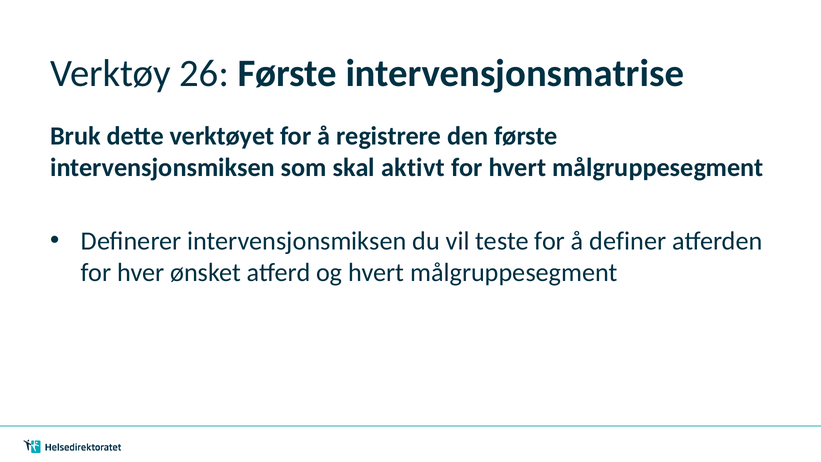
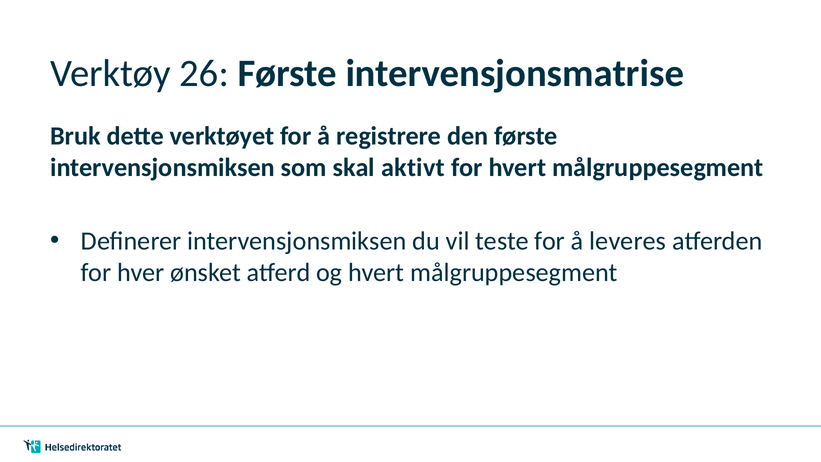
definer: definer -> leveres
